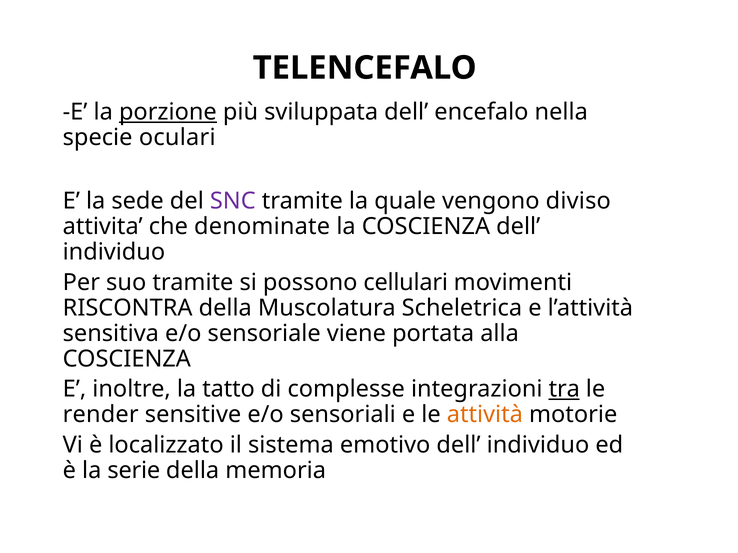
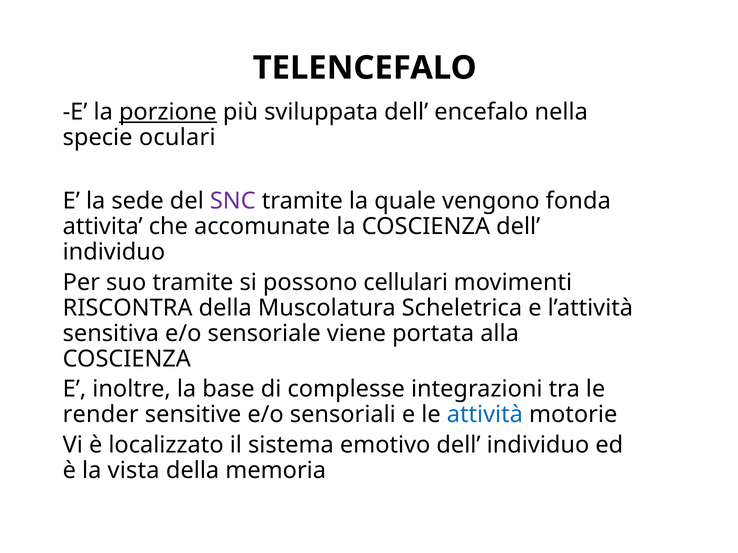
diviso: diviso -> fonda
denominate: denominate -> accomunate
tatto: tatto -> base
tra underline: present -> none
attività colour: orange -> blue
serie: serie -> vista
